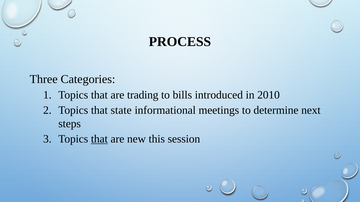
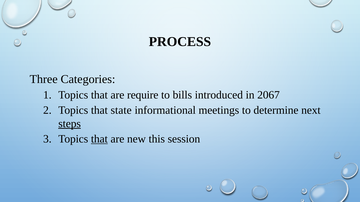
trading: trading -> require
2010: 2010 -> 2067
steps underline: none -> present
